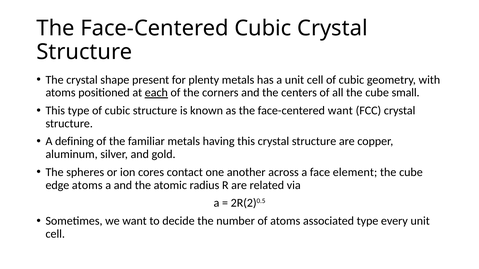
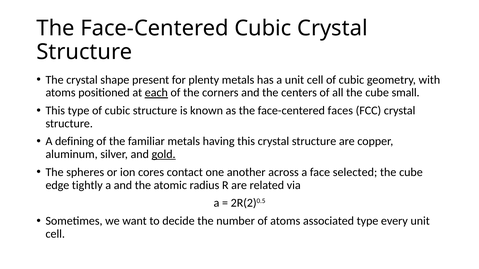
face-centered want: want -> faces
gold underline: none -> present
element: element -> selected
edge atoms: atoms -> tightly
